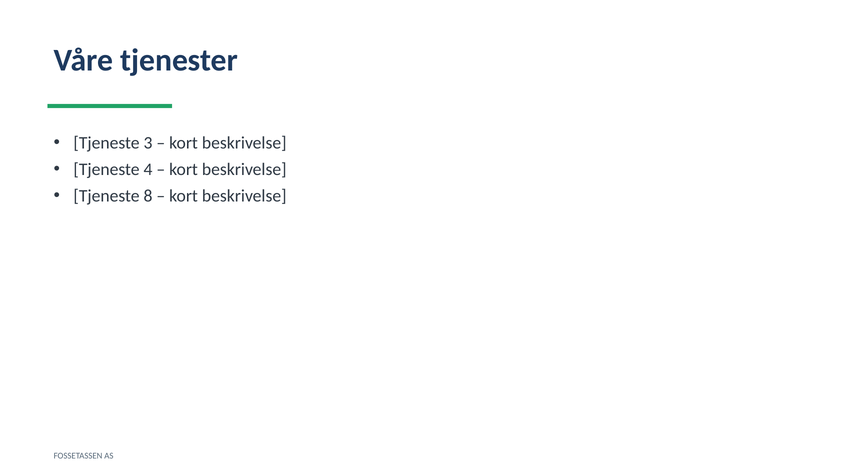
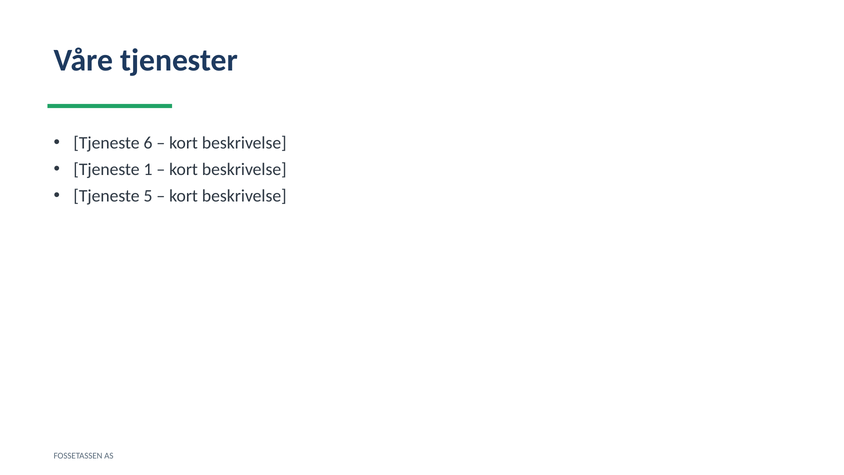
3: 3 -> 6
4: 4 -> 1
8: 8 -> 5
